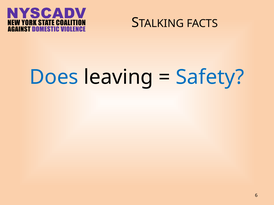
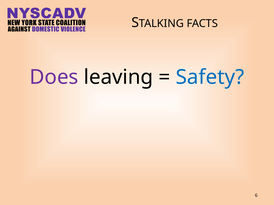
Does colour: blue -> purple
